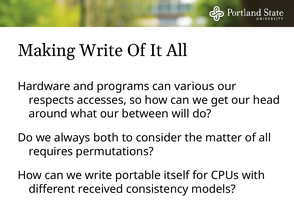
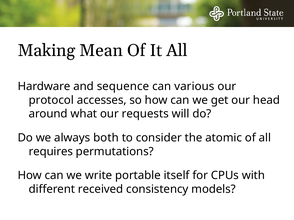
Making Write: Write -> Mean
programs: programs -> sequence
respects: respects -> protocol
between: between -> requests
matter: matter -> atomic
